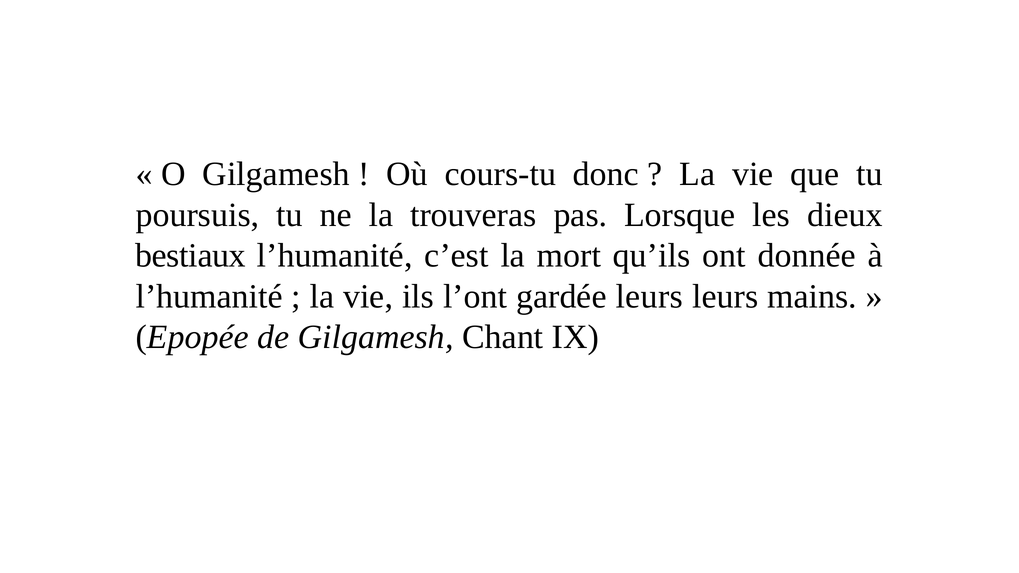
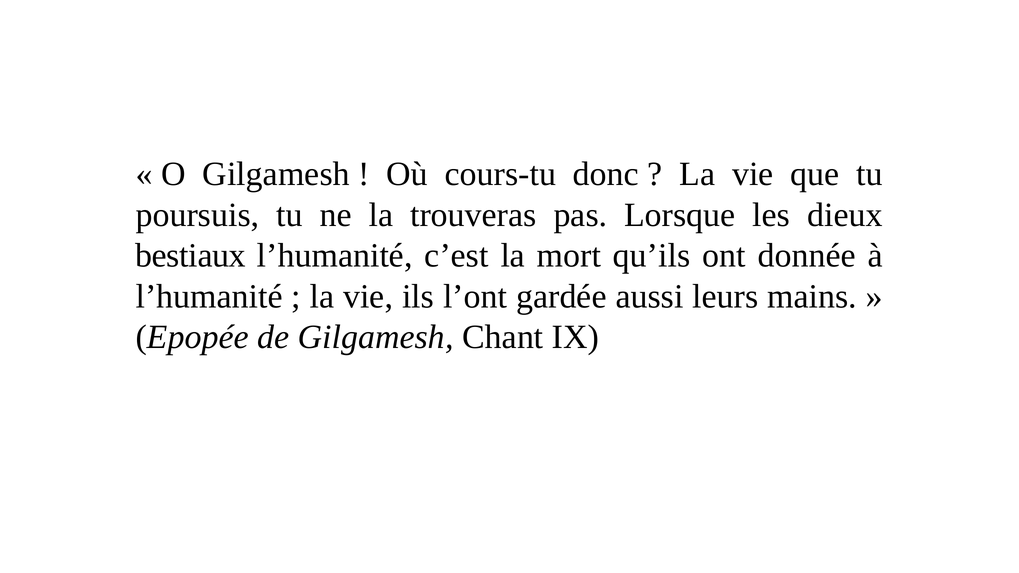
gardée leurs: leurs -> aussi
